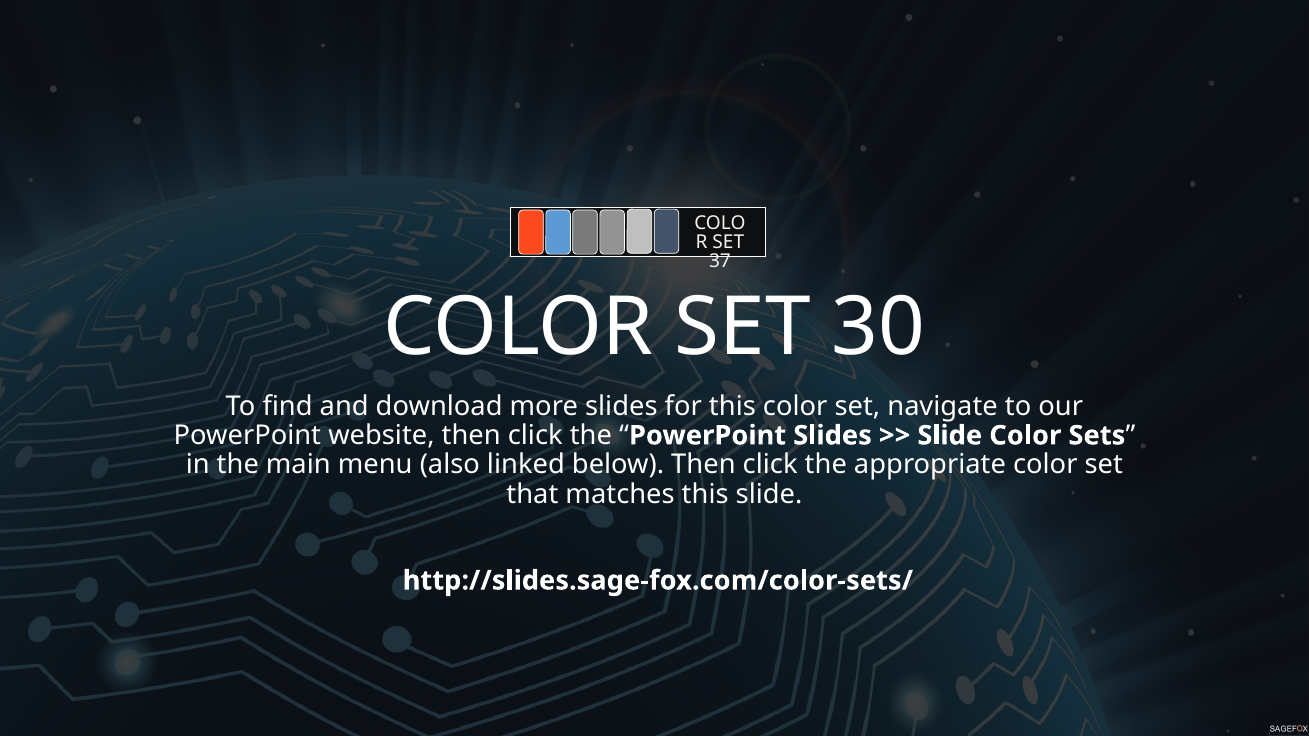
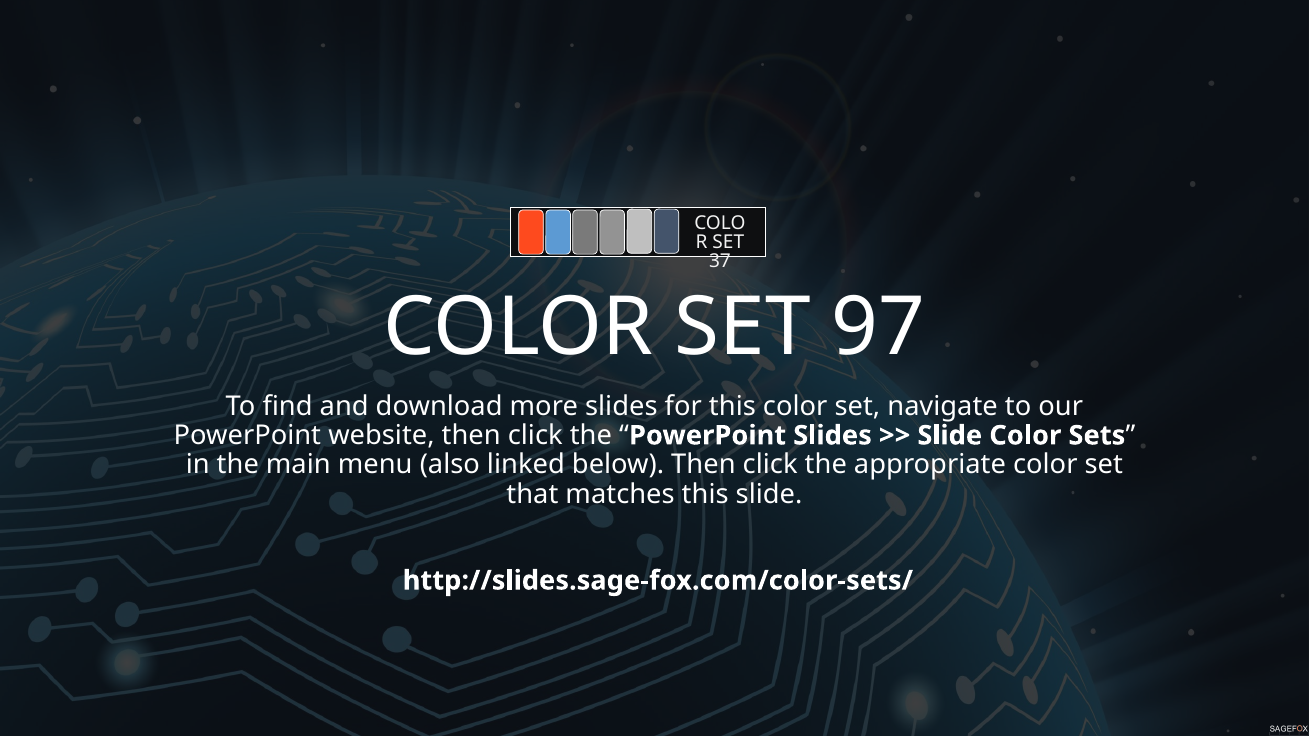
30: 30 -> 97
